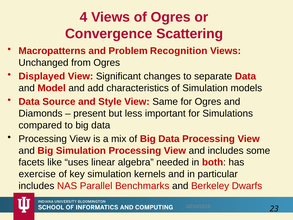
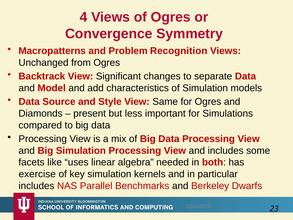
Scattering: Scattering -> Symmetry
Displayed: Displayed -> Backtrack
